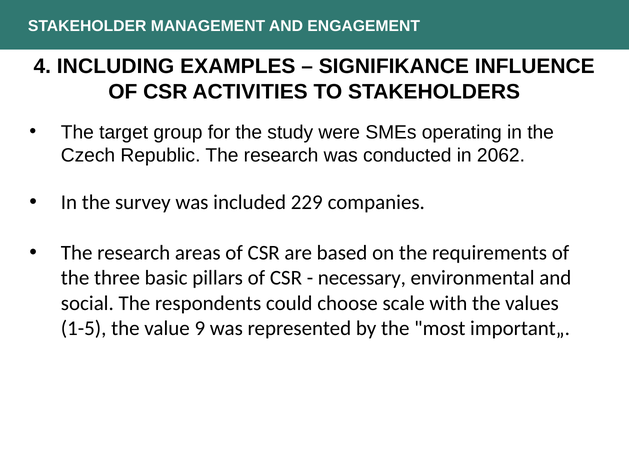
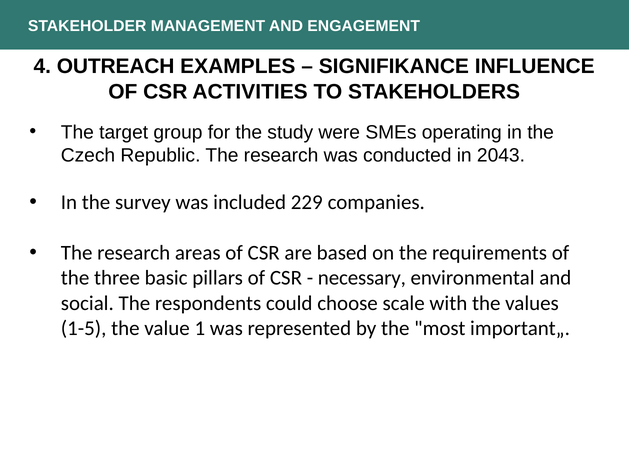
INCLUDING: INCLUDING -> OUTREACH
2062: 2062 -> 2043
9: 9 -> 1
